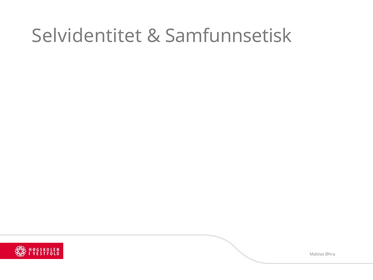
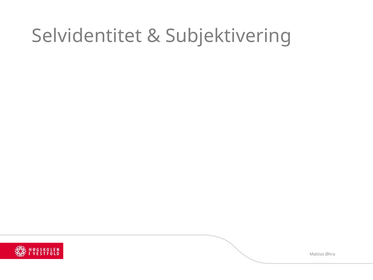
Samfunnsetisk at (229, 36): Samfunnsetisk -> Subjektivering
